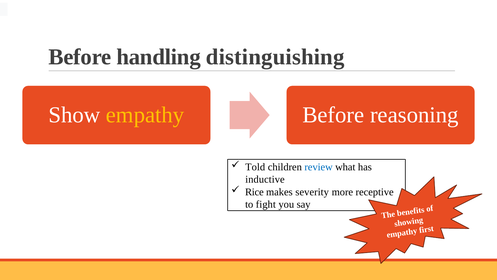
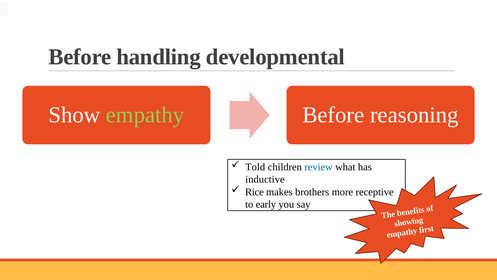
distinguishing: distinguishing -> developmental
empathy at (145, 115) colour: yellow -> light green
severity: severity -> brothers
fight: fight -> early
